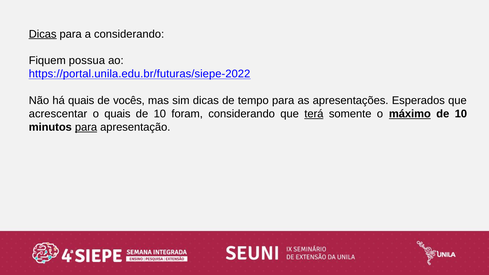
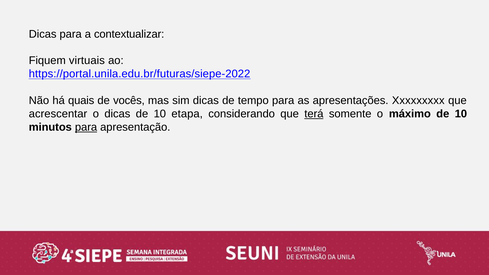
Dicas at (43, 34) underline: present -> none
a considerando: considerando -> contextualizar
possua: possua -> virtuais
Esperados: Esperados -> Xxxxxxxxx
o quais: quais -> dicas
foram: foram -> etapa
máximo underline: present -> none
